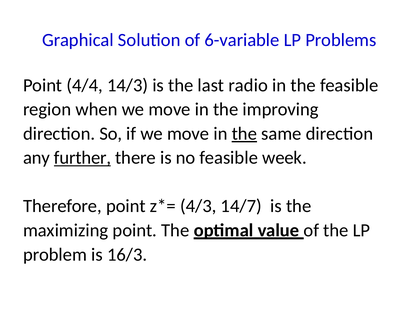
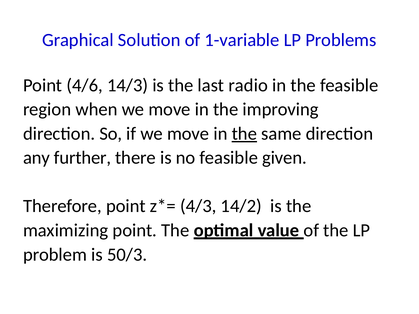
6-variable: 6-variable -> 1-variable
4/4: 4/4 -> 4/6
further underline: present -> none
week: week -> given
14/7: 14/7 -> 14/2
16/3: 16/3 -> 50/3
